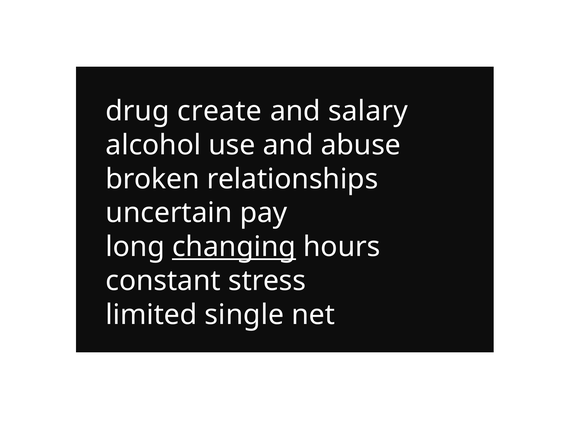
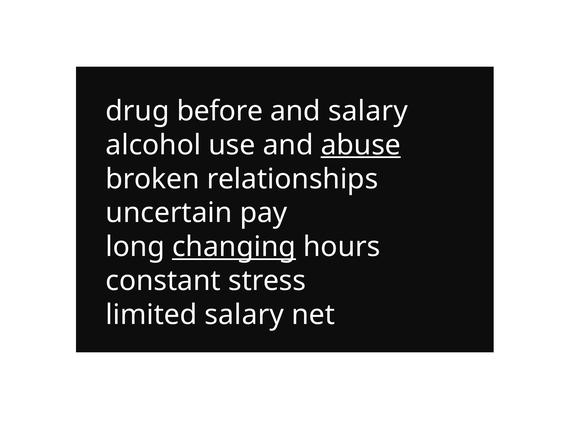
create: create -> before
abuse underline: none -> present
limited single: single -> salary
